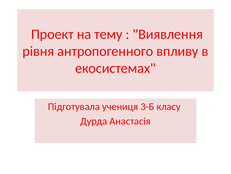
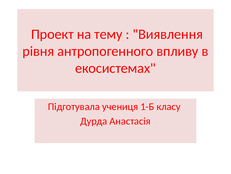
3-Б: 3-Б -> 1-Б
